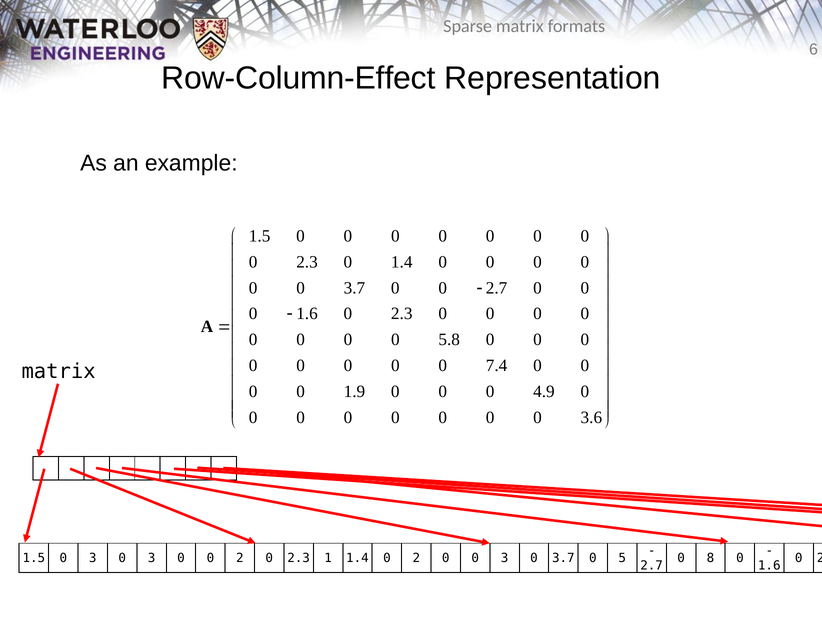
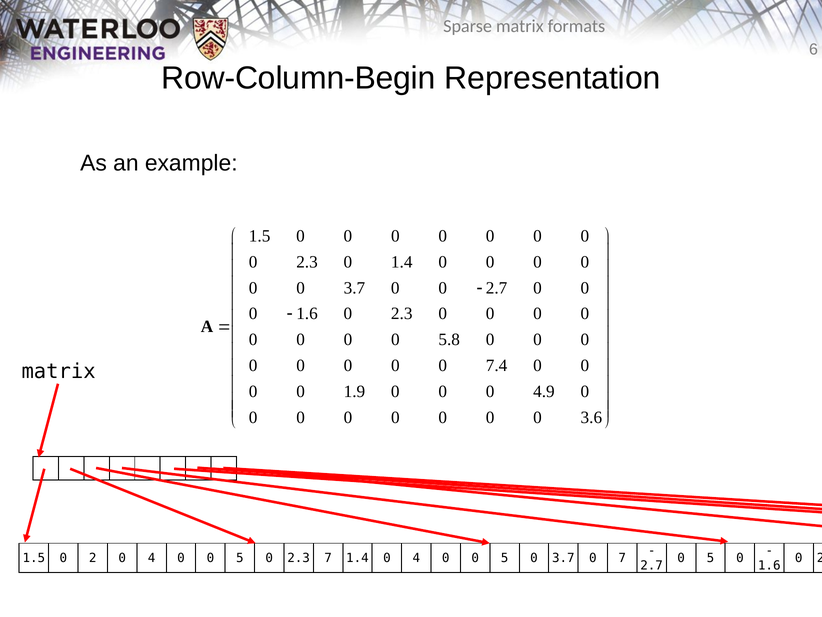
Row-Column-Effect: Row-Column-Effect -> Row-Column-Begin
1.5 0 3: 3 -> 2
3 at (152, 558): 3 -> 4
2 at (240, 558): 2 -> 5
2.3 1: 1 -> 7
1.4 0 2: 2 -> 4
3 at (505, 558): 3 -> 5
0 5: 5 -> 7
8 at (711, 558): 8 -> 5
